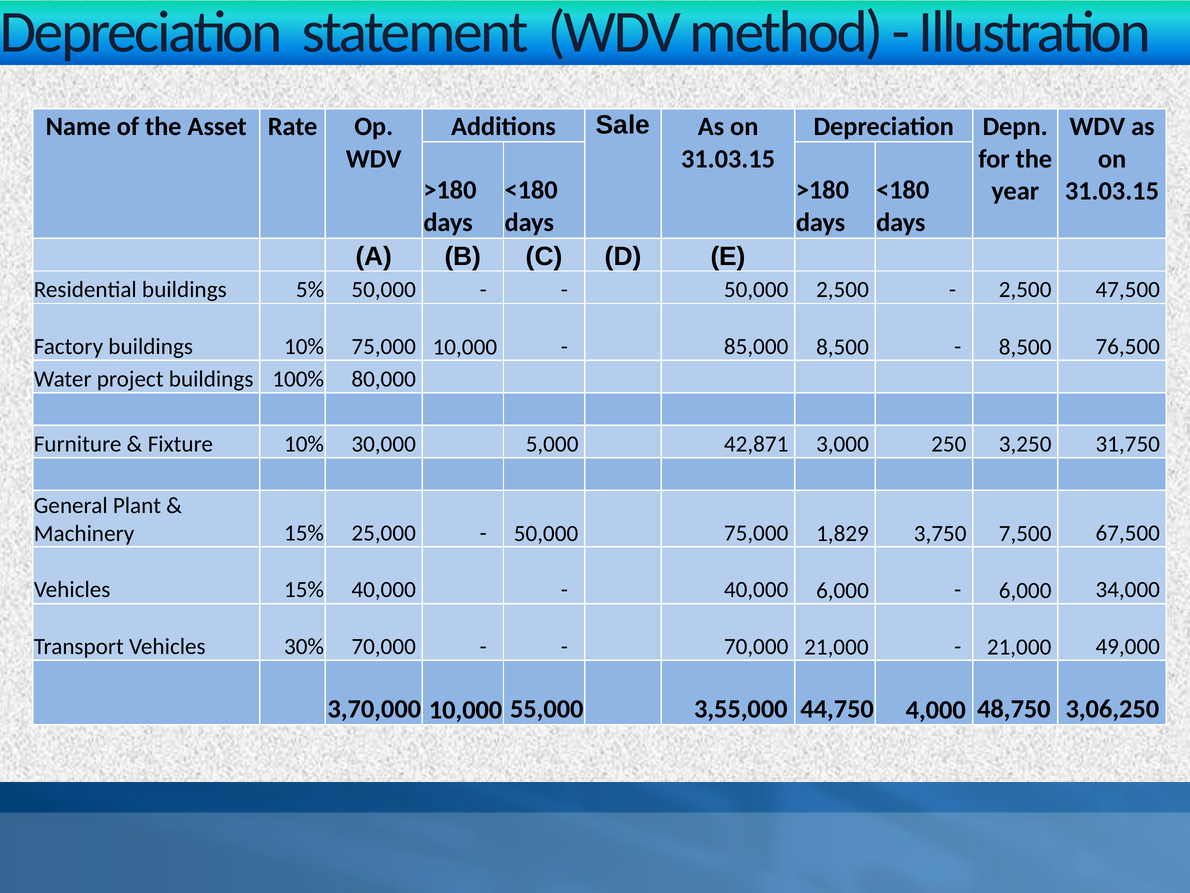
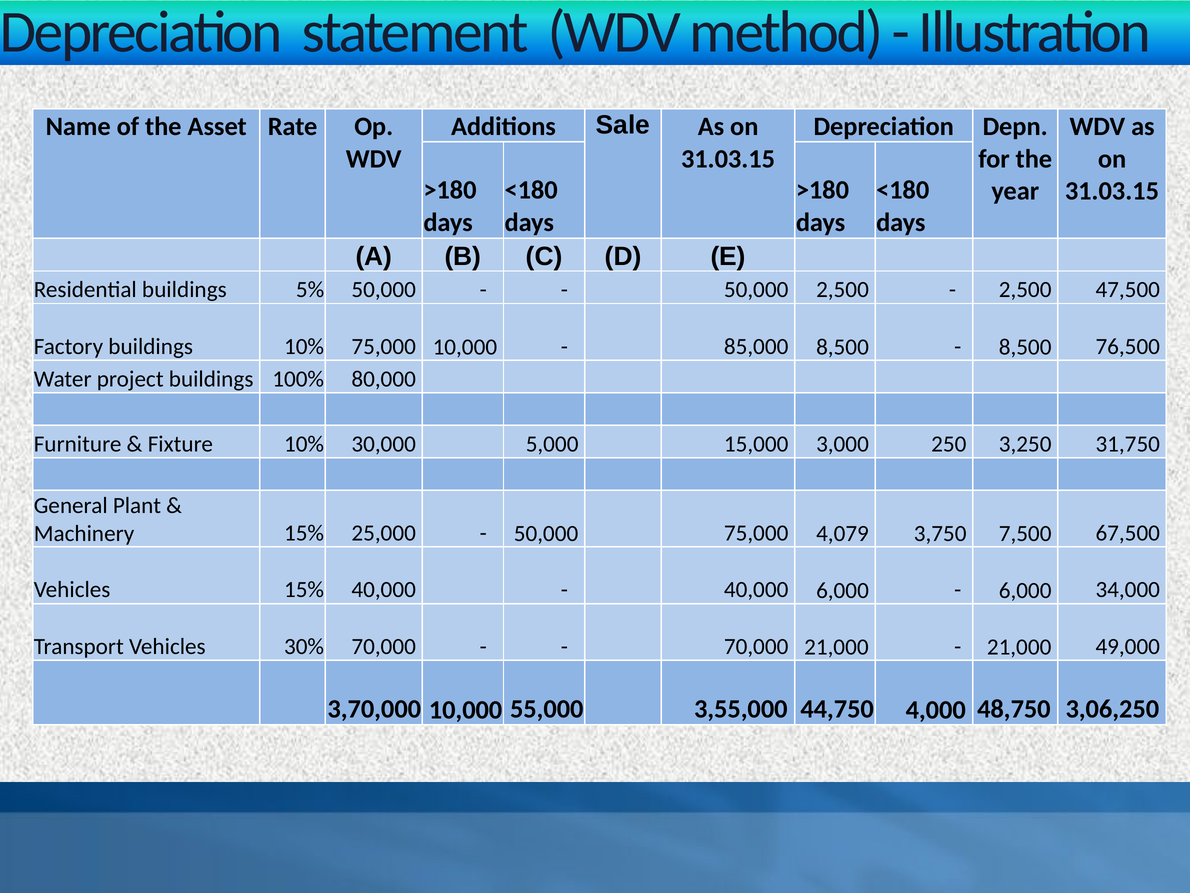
42,871: 42,871 -> 15,000
1,829: 1,829 -> 4,079
